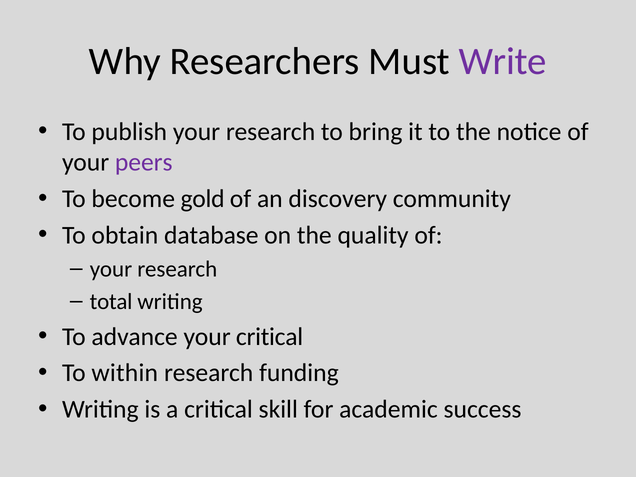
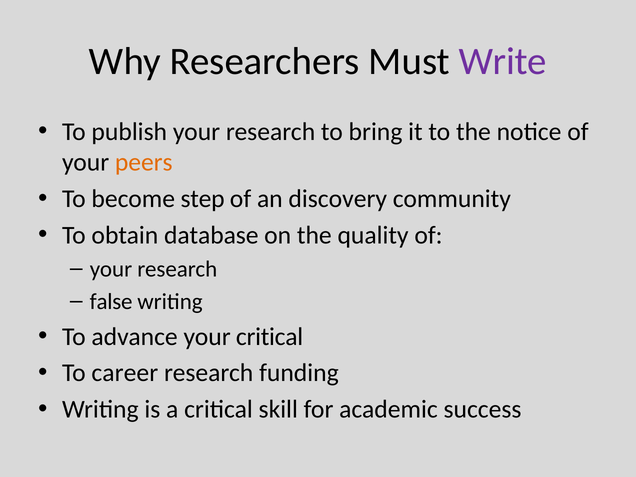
peers colour: purple -> orange
gold: gold -> step
total: total -> false
within: within -> career
